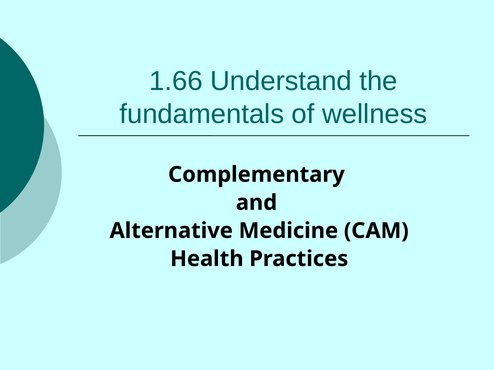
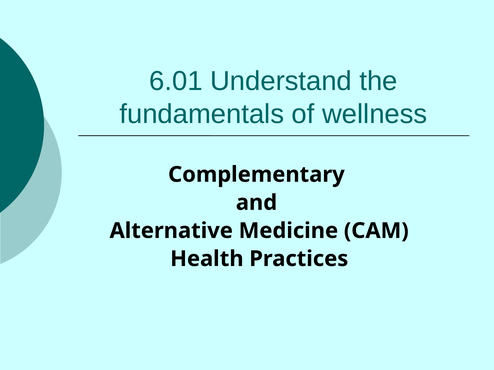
1.66: 1.66 -> 6.01
